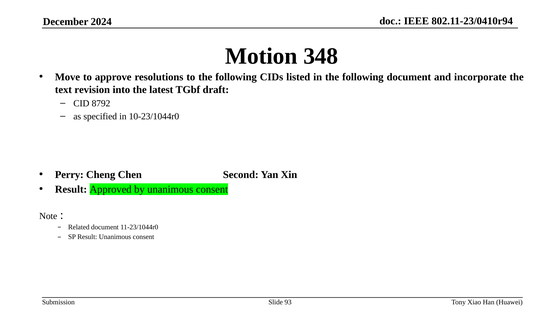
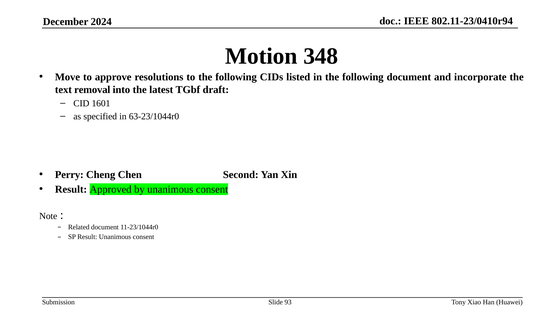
revision: revision -> removal
8792: 8792 -> 1601
10-23/1044r0: 10-23/1044r0 -> 63-23/1044r0
